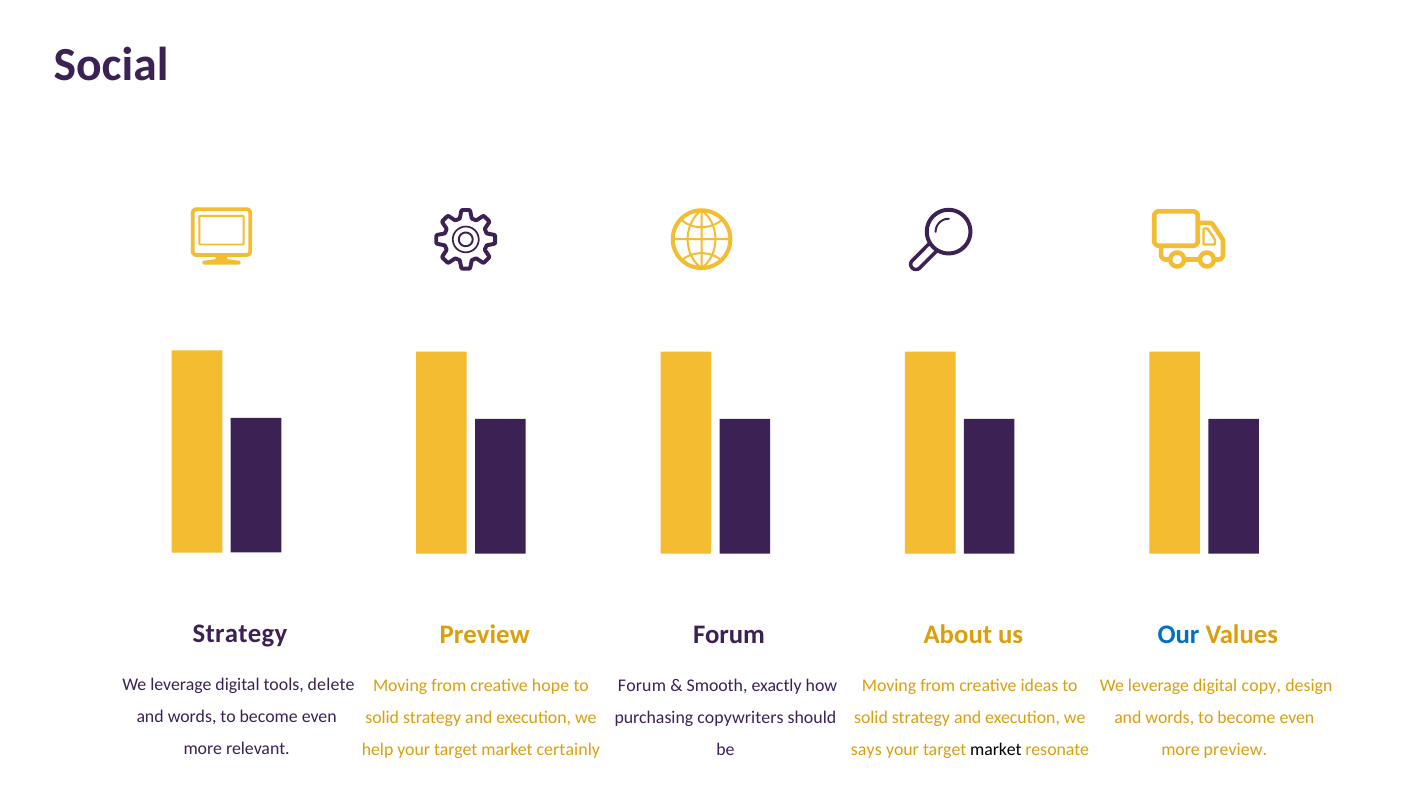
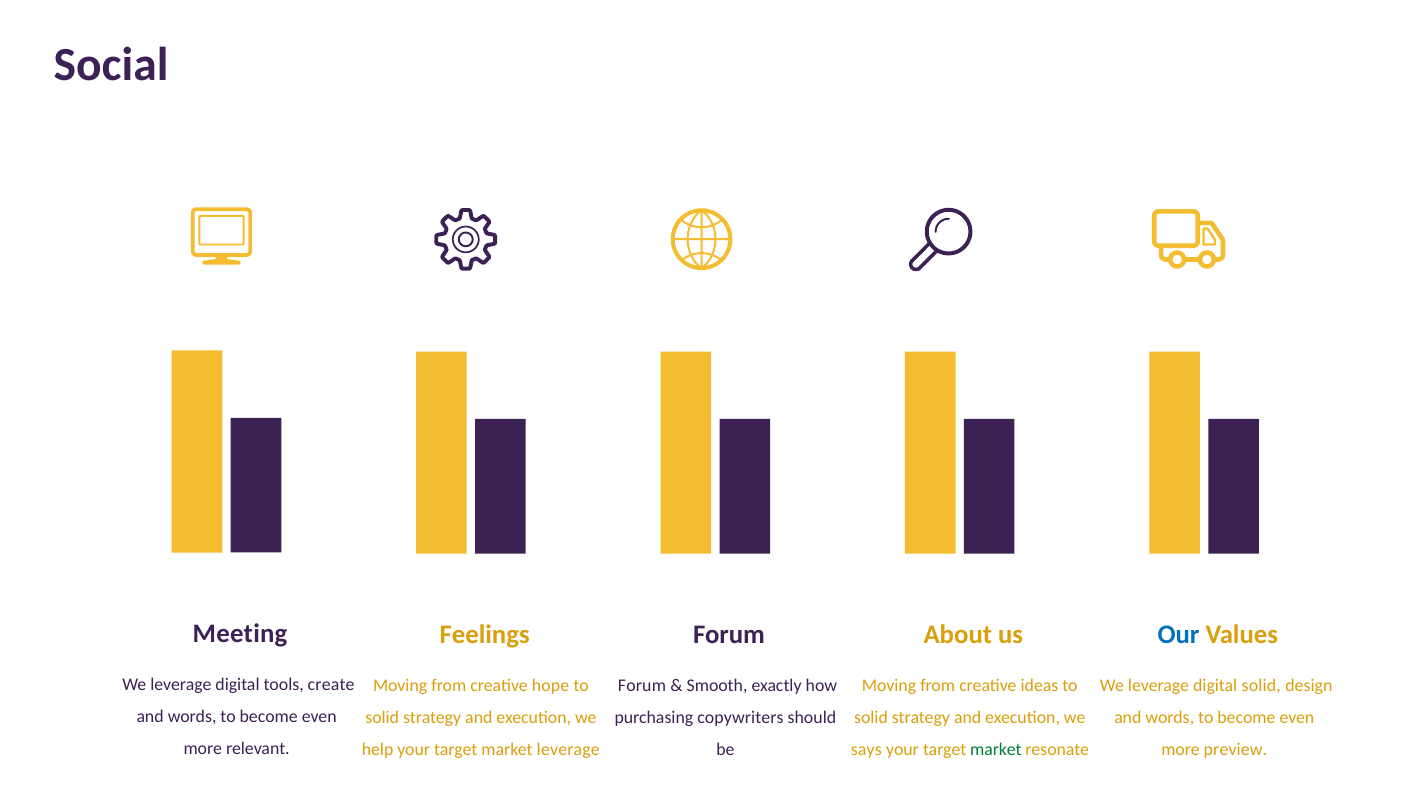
Strategy at (240, 634): Strategy -> Meeting
Preview at (485, 635): Preview -> Feelings
delete: delete -> create
digital copy: copy -> solid
market certainly: certainly -> leverage
market at (996, 750) colour: black -> green
